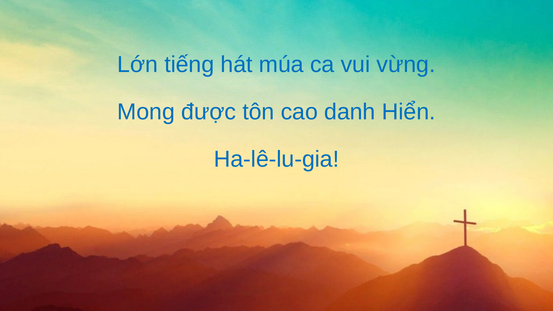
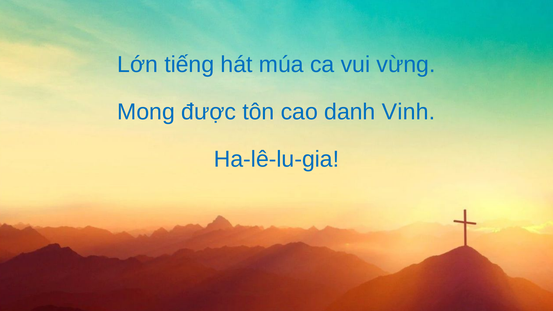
Hiển: Hiển -> Vinh
